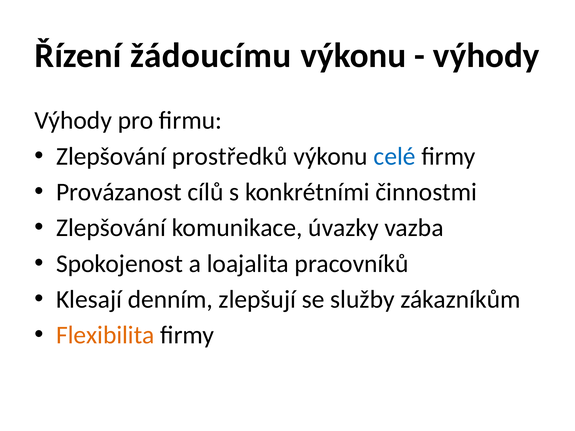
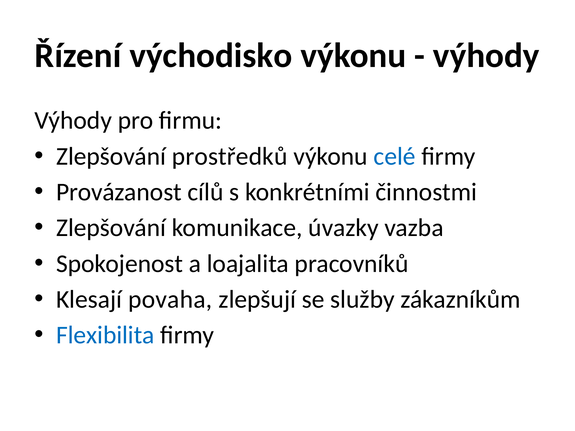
žádoucímu: žádoucímu -> východisko
denním: denním -> povaha
Flexibilita colour: orange -> blue
